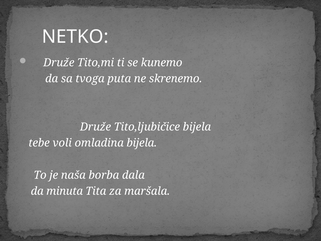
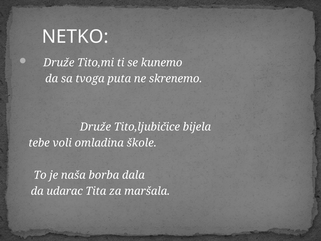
omladina bijela: bijela -> škole
minuta: minuta -> udarac
